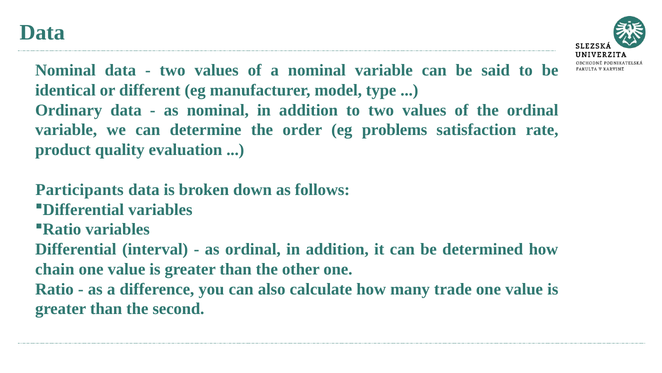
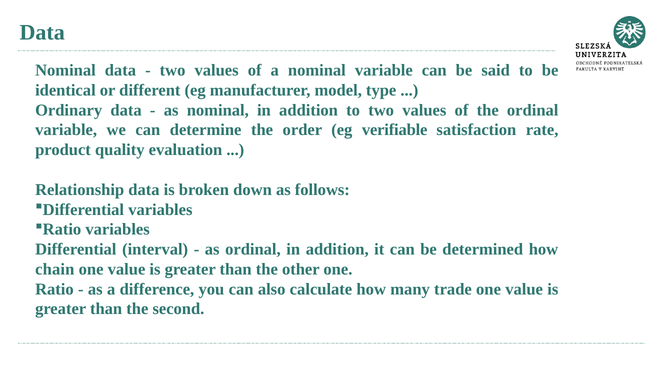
problems: problems -> verifiable
Participants: Participants -> Relationship
